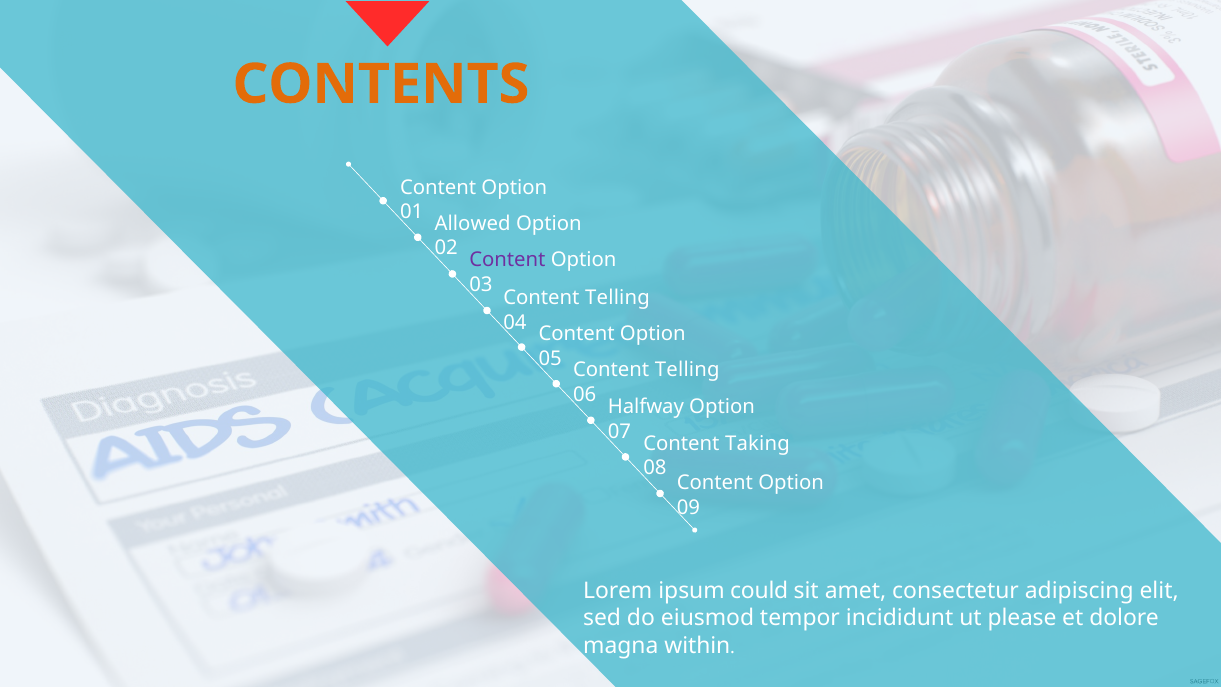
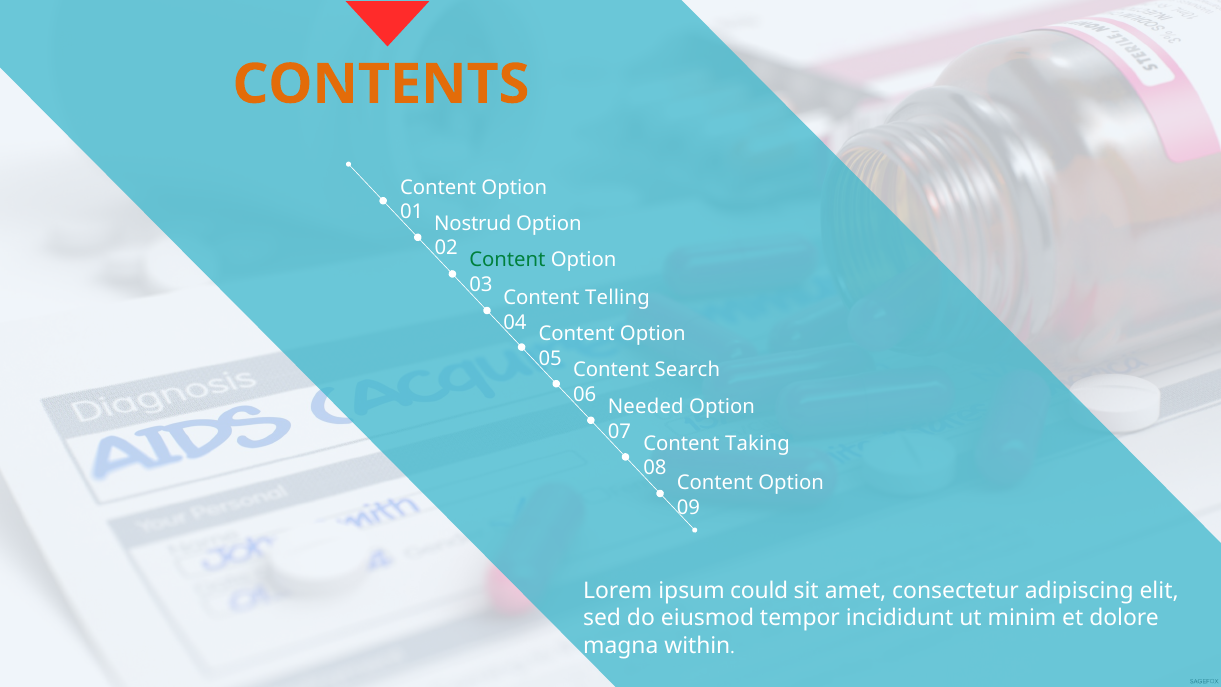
Allowed: Allowed -> Nostrud
Content at (507, 260) colour: purple -> green
Telling at (687, 370): Telling -> Search
Halfway: Halfway -> Needed
please: please -> minim
